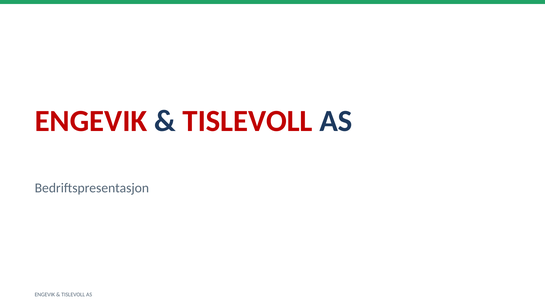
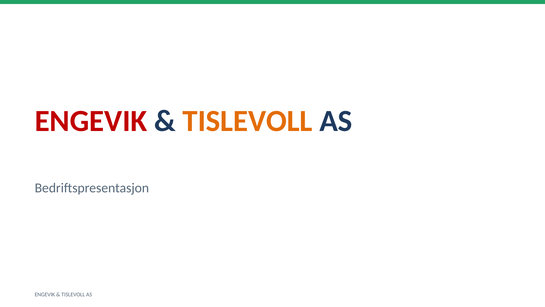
TISLEVOLL at (248, 121) colour: red -> orange
